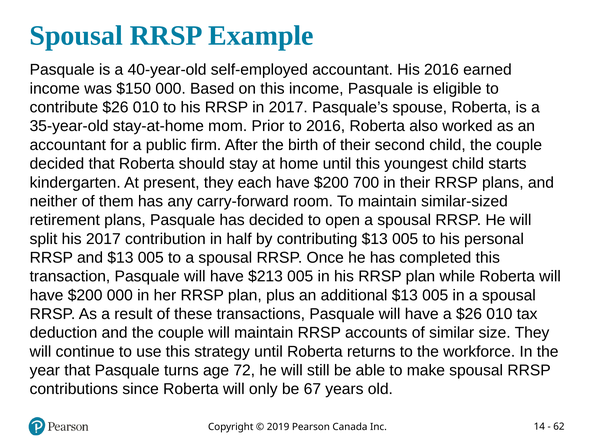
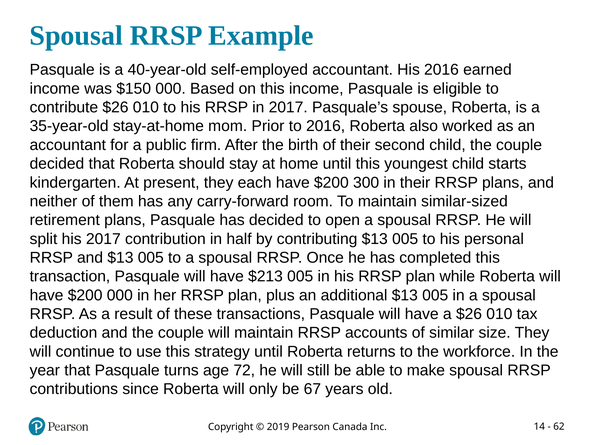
700: 700 -> 300
